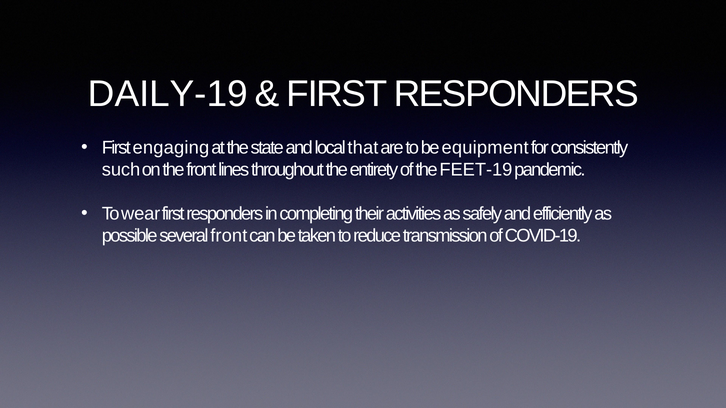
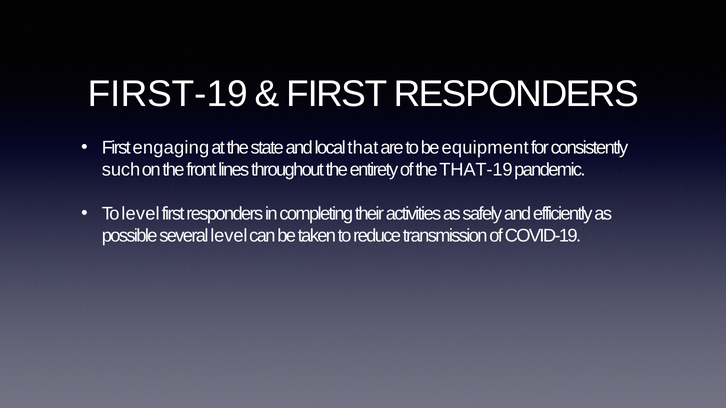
DAILY-19: DAILY-19 -> FIRST-19
FEET-19: FEET-19 -> THAT-19
To wear: wear -> level
several front: front -> level
